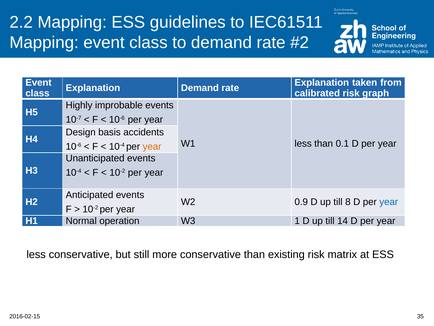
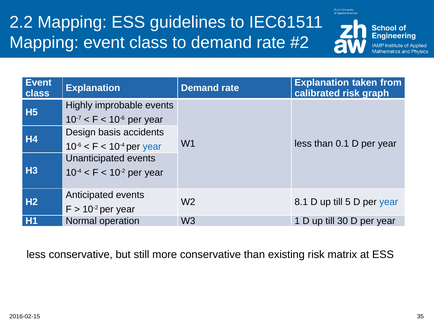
year at (152, 146) colour: orange -> blue
0.9: 0.9 -> 8.1
8: 8 -> 5
14: 14 -> 30
